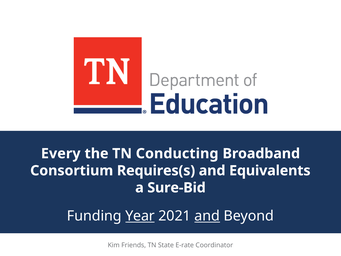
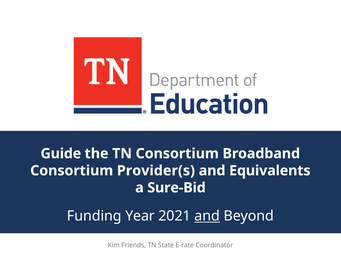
Every: Every -> Guide
TN Conducting: Conducting -> Consortium
Requires(s: Requires(s -> Provider(s
Year underline: present -> none
